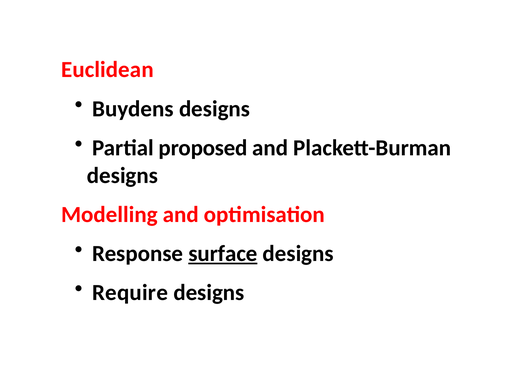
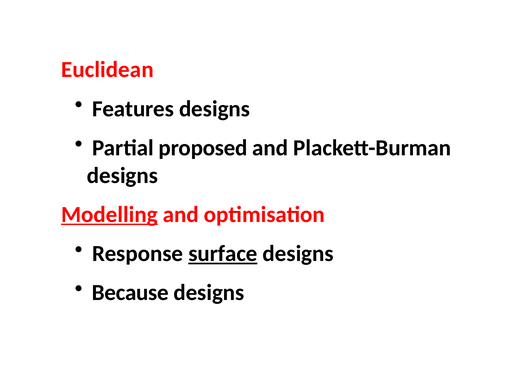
Buydens: Buydens -> Features
Modelling underline: none -> present
Require: Require -> Because
